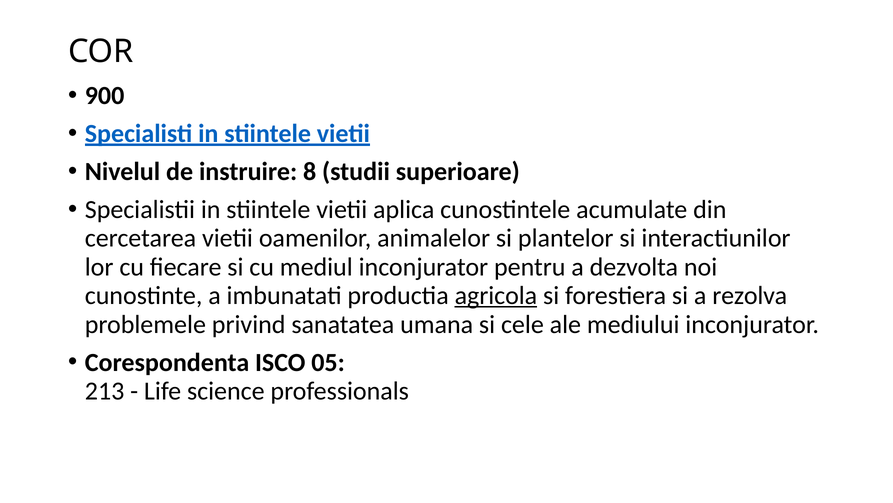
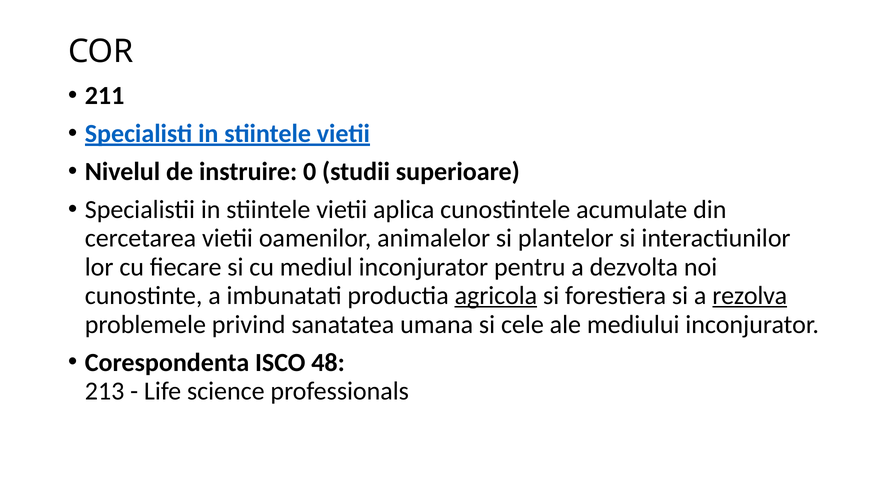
900: 900 -> 211
8: 8 -> 0
rezolva underline: none -> present
05: 05 -> 48
